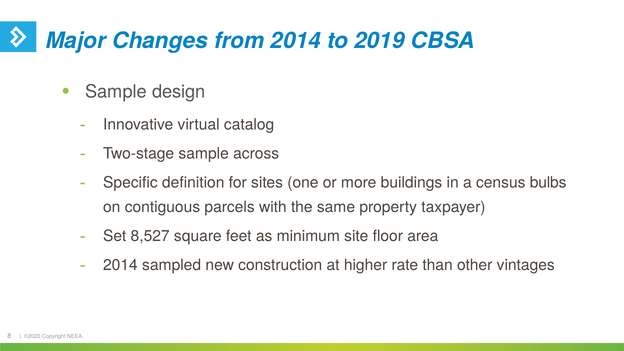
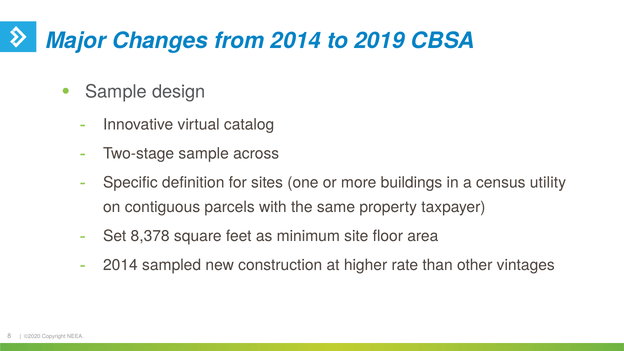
bulbs: bulbs -> utility
8,527: 8,527 -> 8,378
